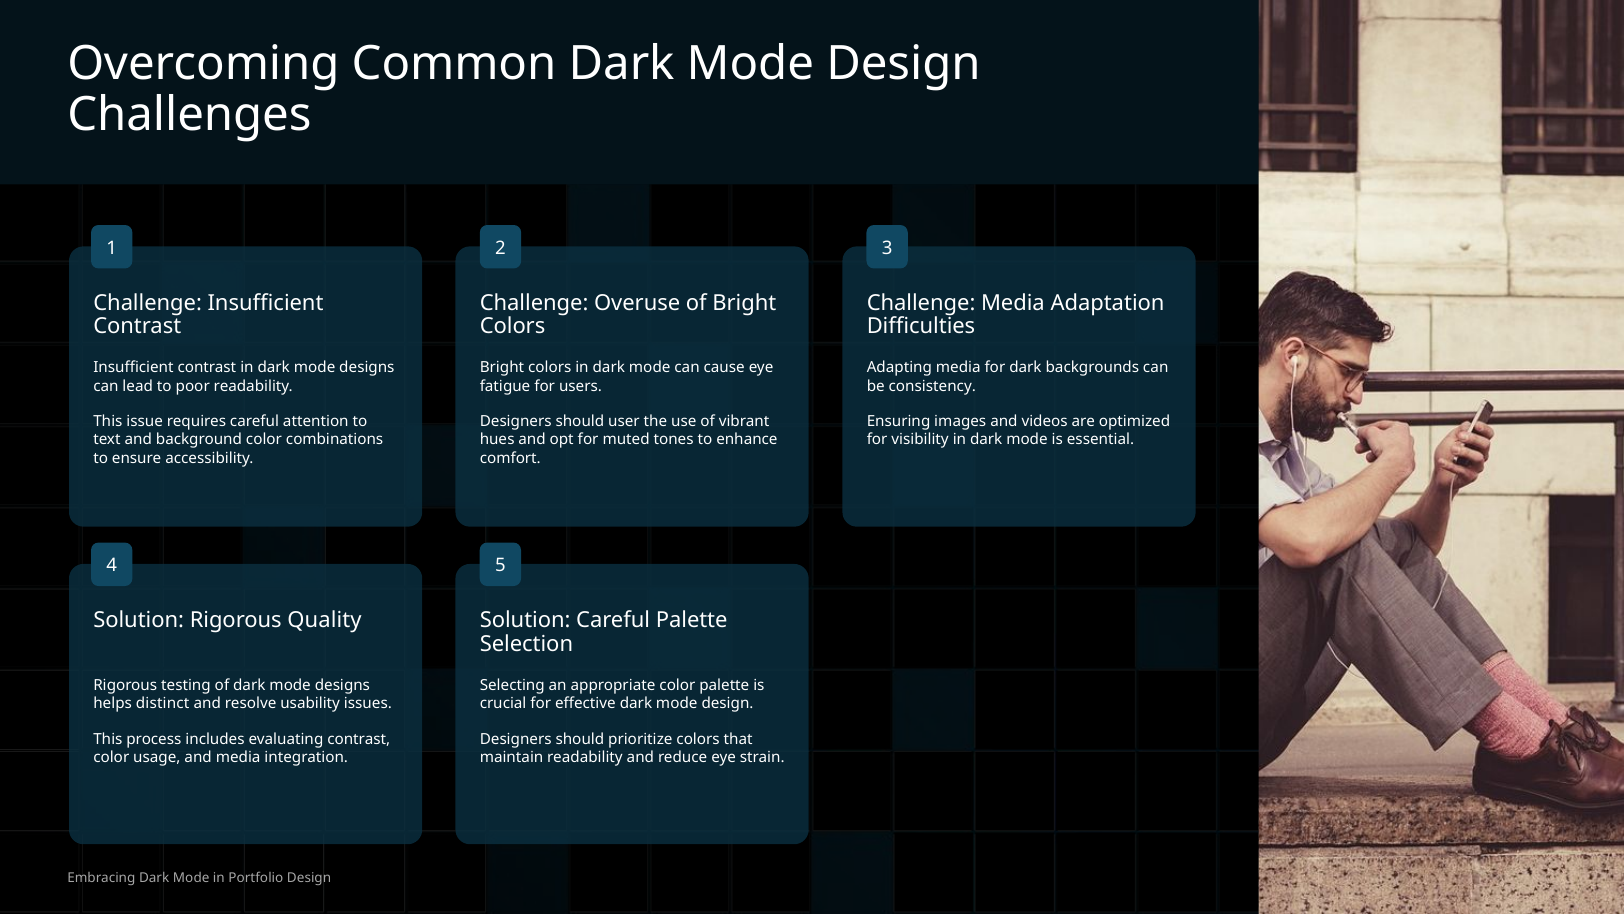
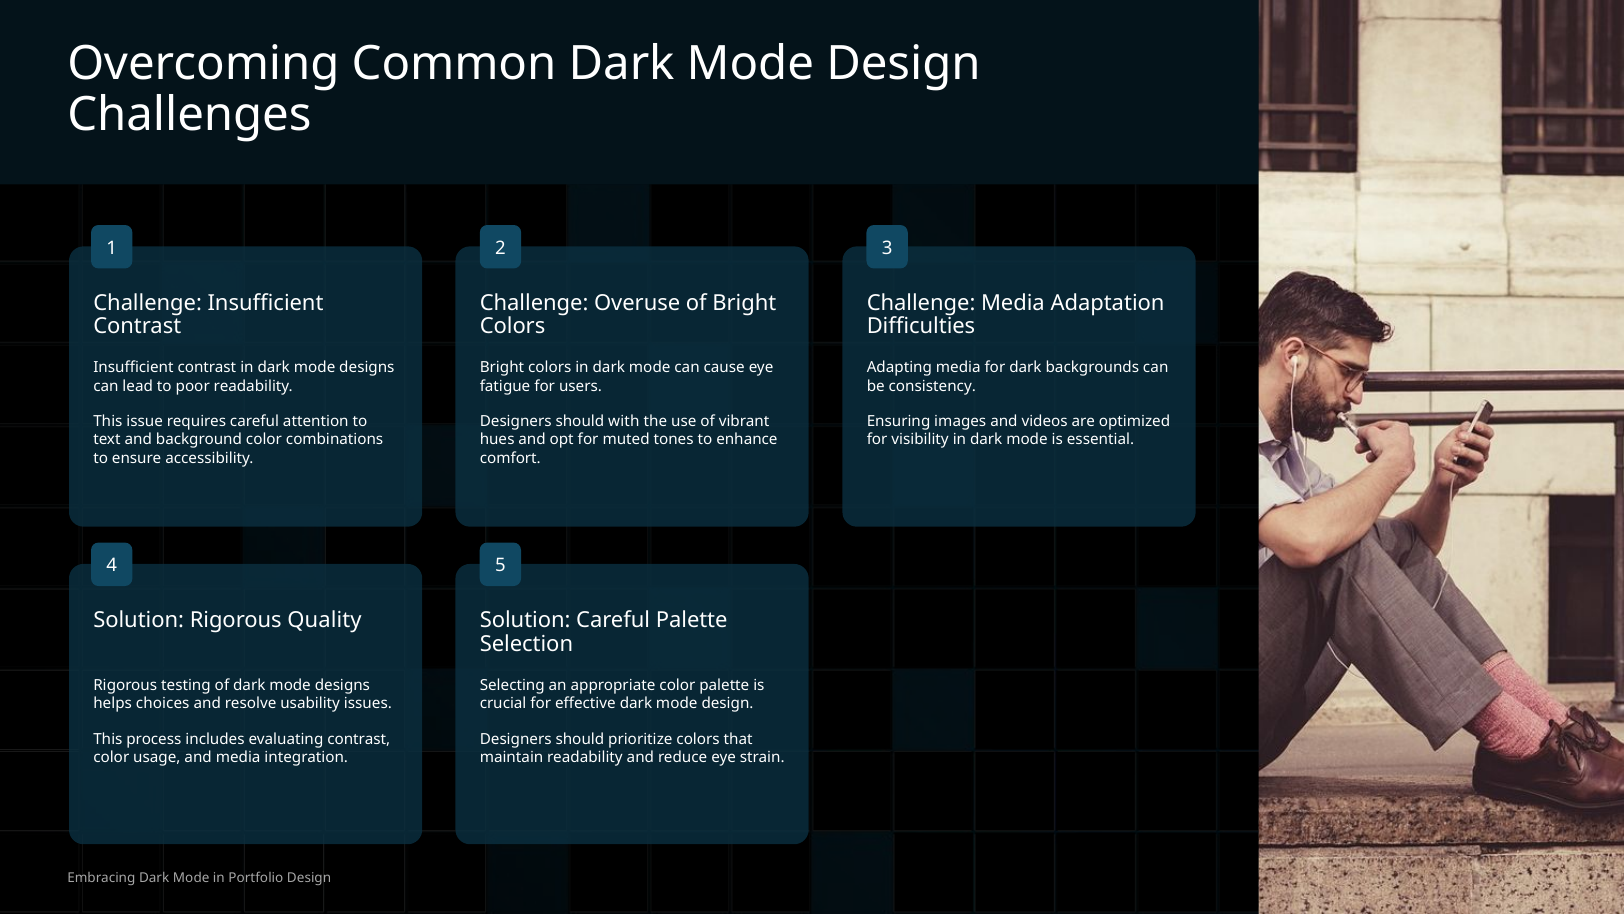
user: user -> with
distinct: distinct -> choices
